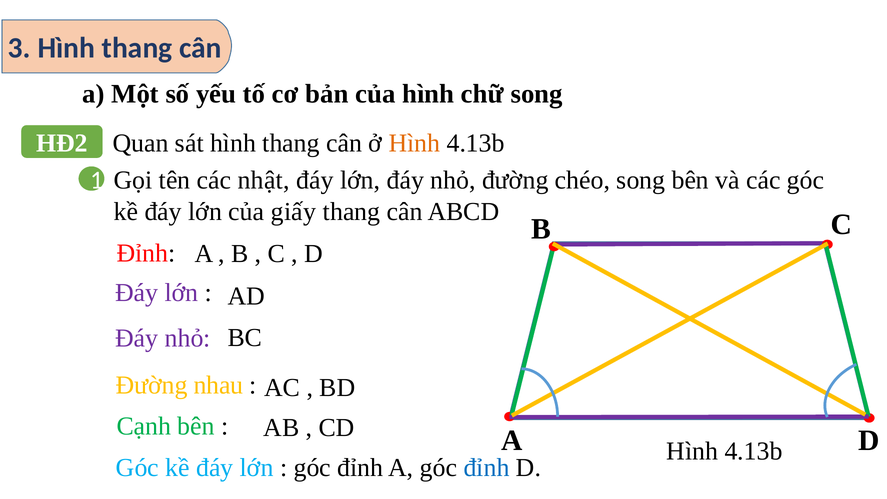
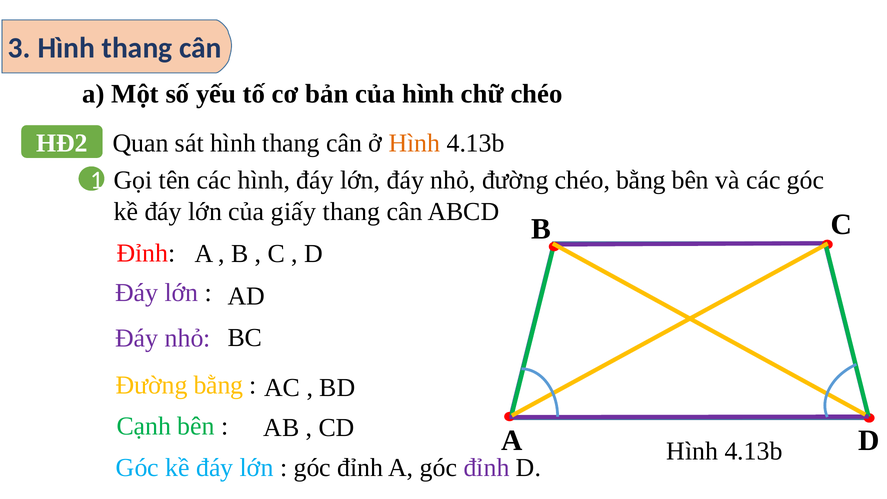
chữ song: song -> chéo
các nhật: nhật -> hình
chéo song: song -> bằng
Đường nhau: nhau -> bằng
đỉnh at (487, 467) colour: blue -> purple
